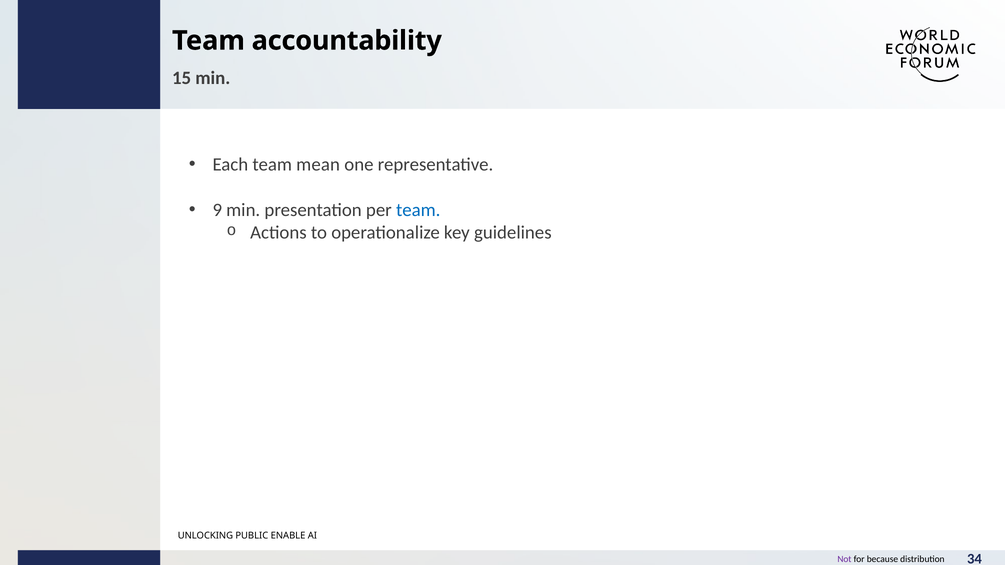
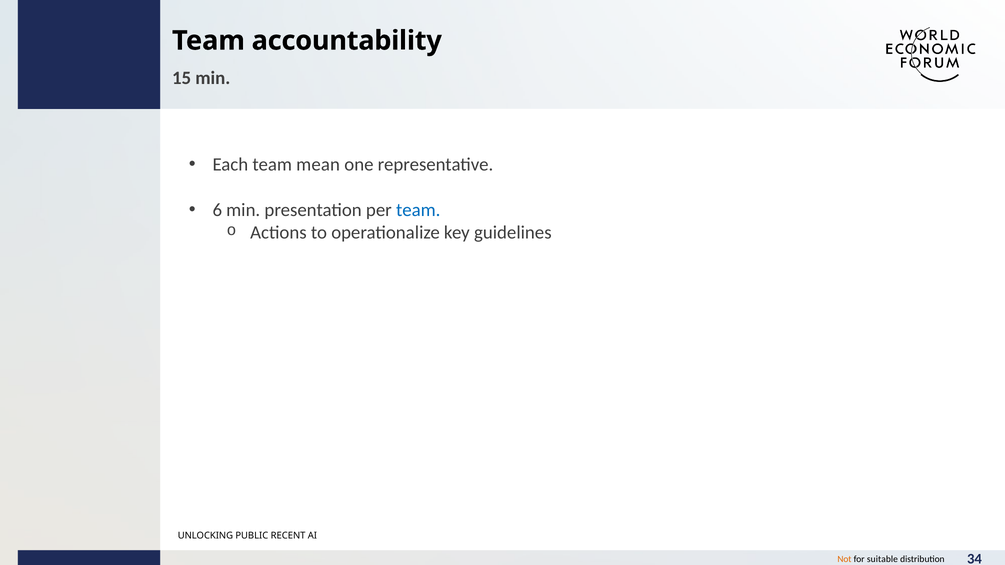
9: 9 -> 6
ENABLE: ENABLE -> RECENT
Not colour: purple -> orange
because: because -> suitable
